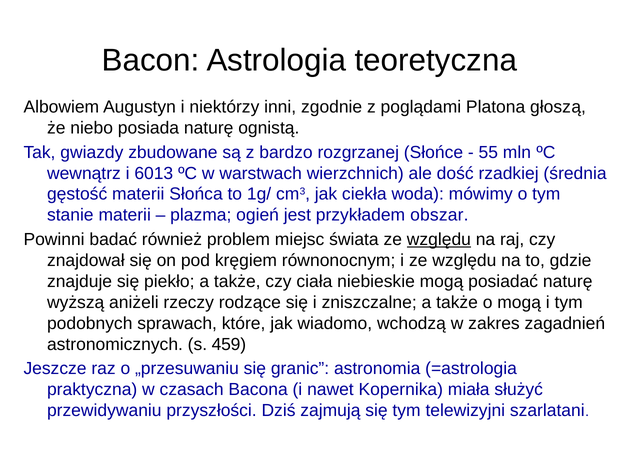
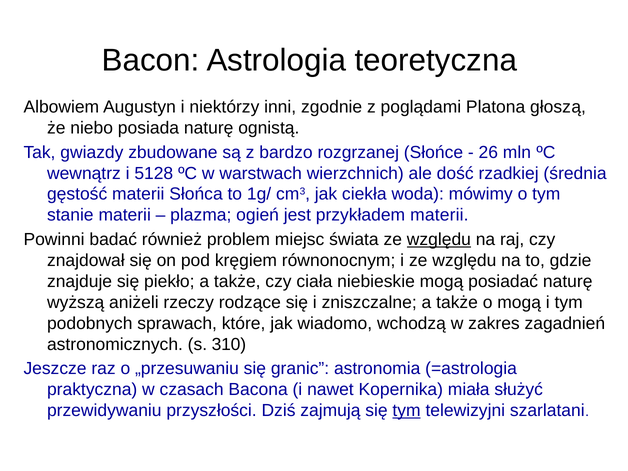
55: 55 -> 26
6013: 6013 -> 5128
przykładem obszar: obszar -> materii
459: 459 -> 310
tym at (407, 411) underline: none -> present
